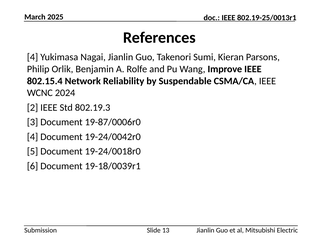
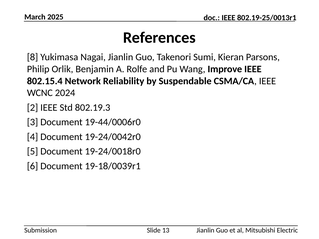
4 at (33, 57): 4 -> 8
19-87/0006r0: 19-87/0006r0 -> 19-44/0006r0
